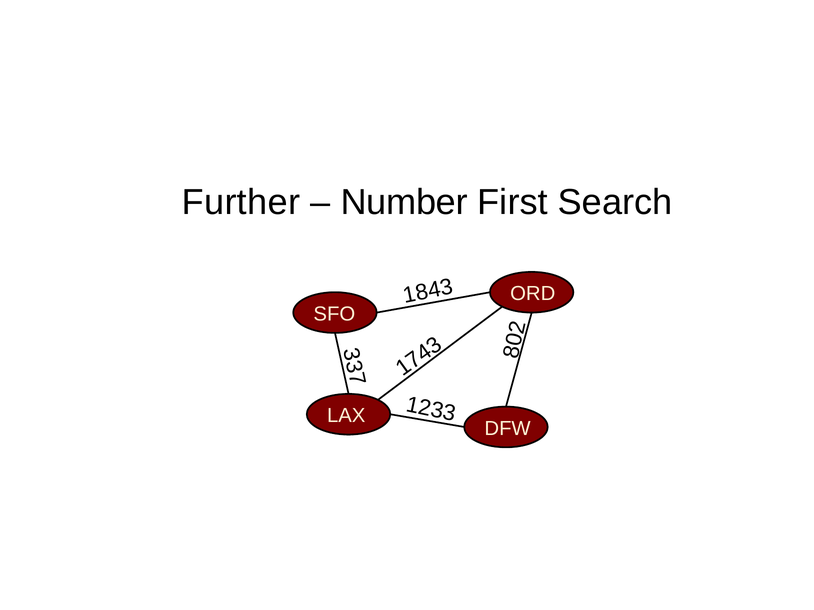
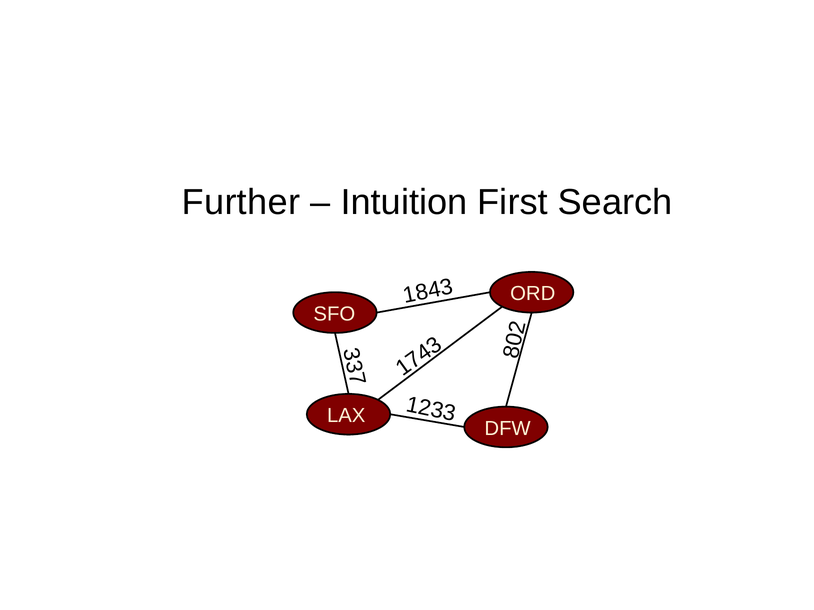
Number: Number -> Intuition
